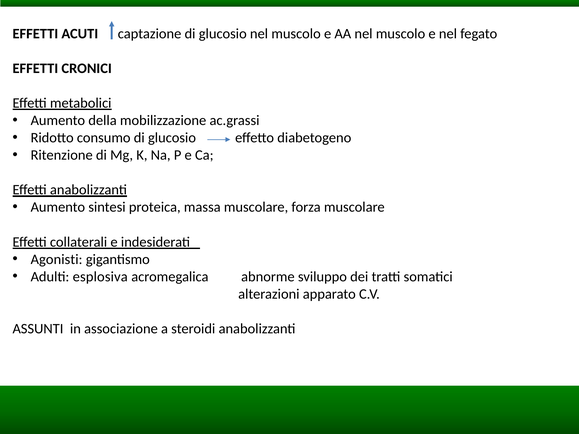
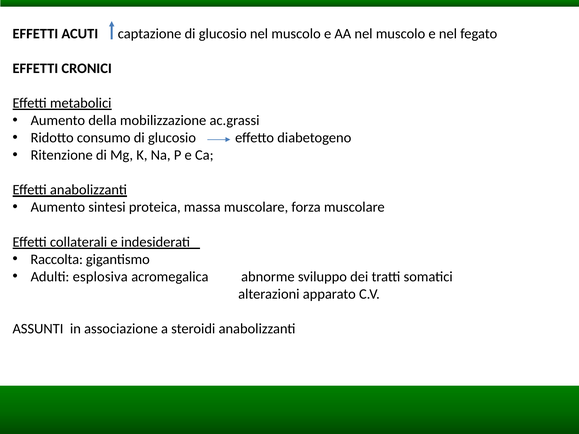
Agonisti: Agonisti -> Raccolta
